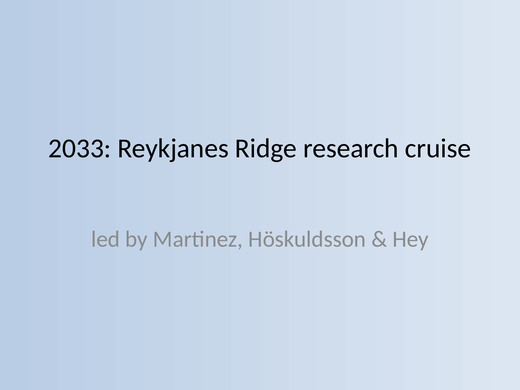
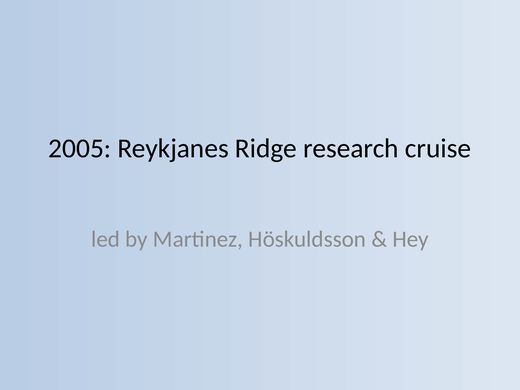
2033: 2033 -> 2005
